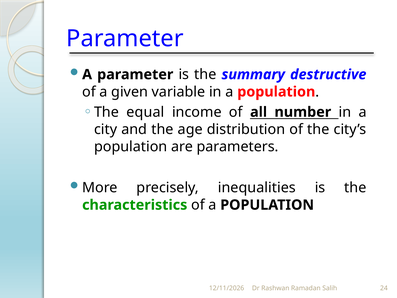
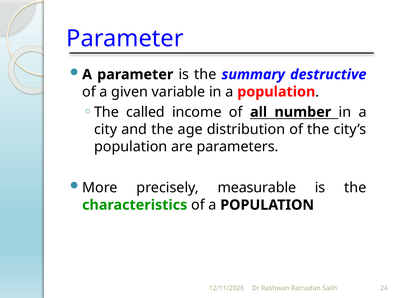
equal: equal -> called
inequalities: inequalities -> measurable
